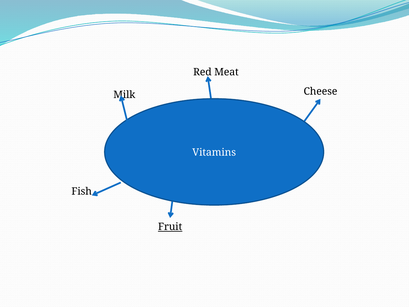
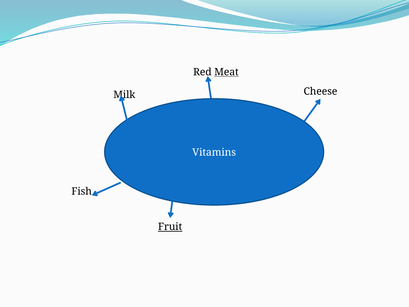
Meat underline: none -> present
